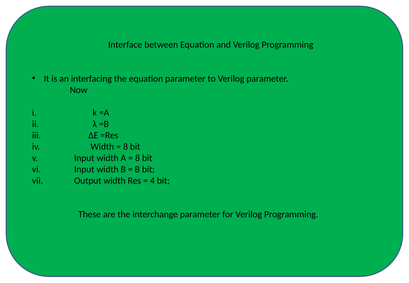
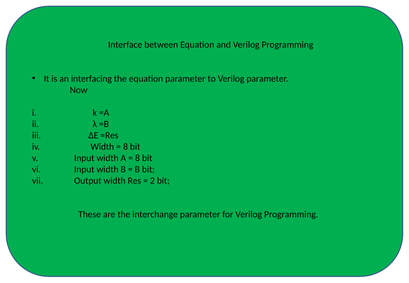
4: 4 -> 2
